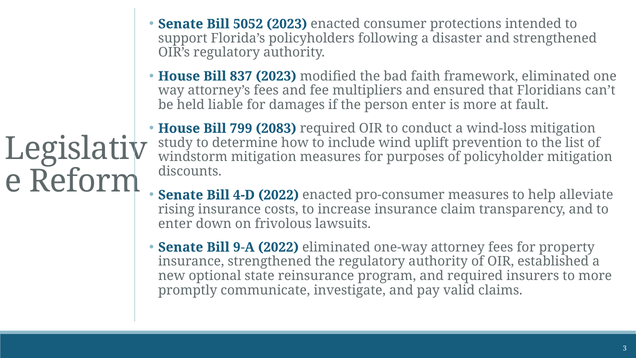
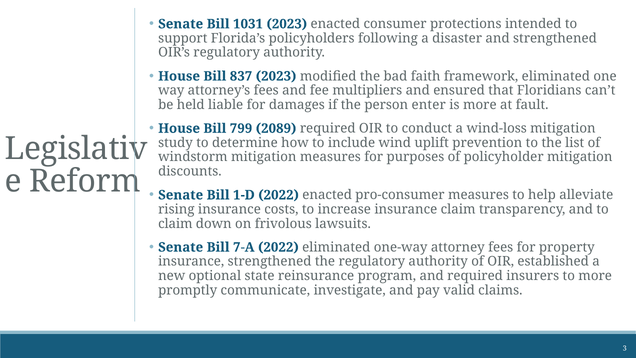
5052: 5052 -> 1031
2083: 2083 -> 2089
4-D: 4-D -> 1-D
enter at (175, 224): enter -> claim
9-A: 9-A -> 7-A
